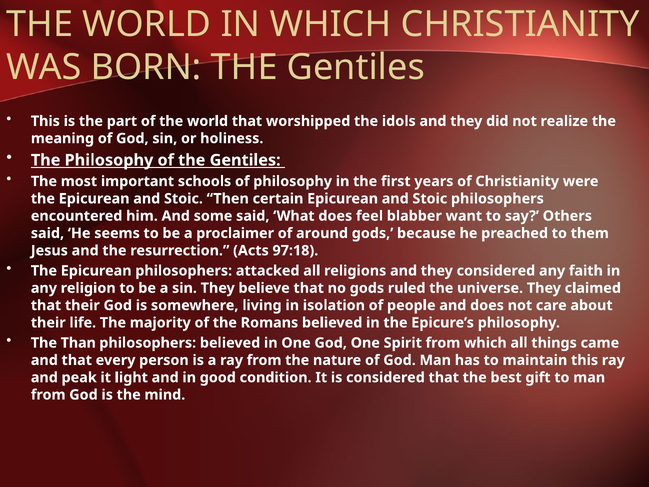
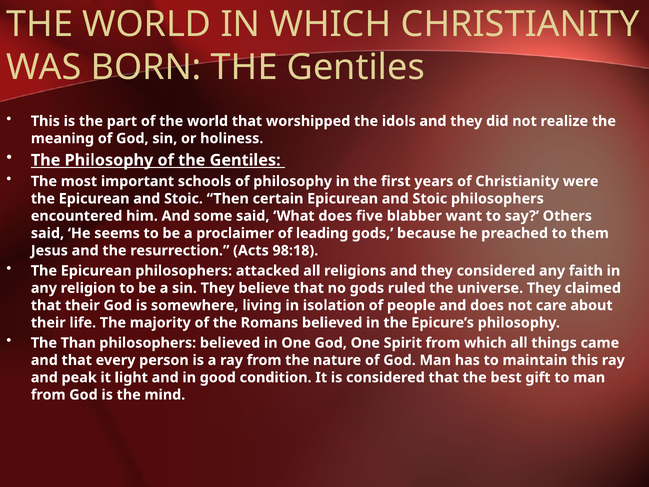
feel: feel -> five
around: around -> leading
97:18: 97:18 -> 98:18
